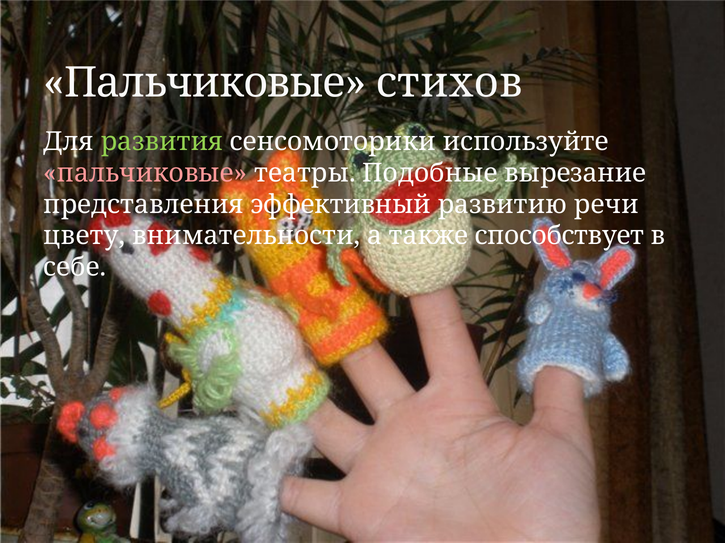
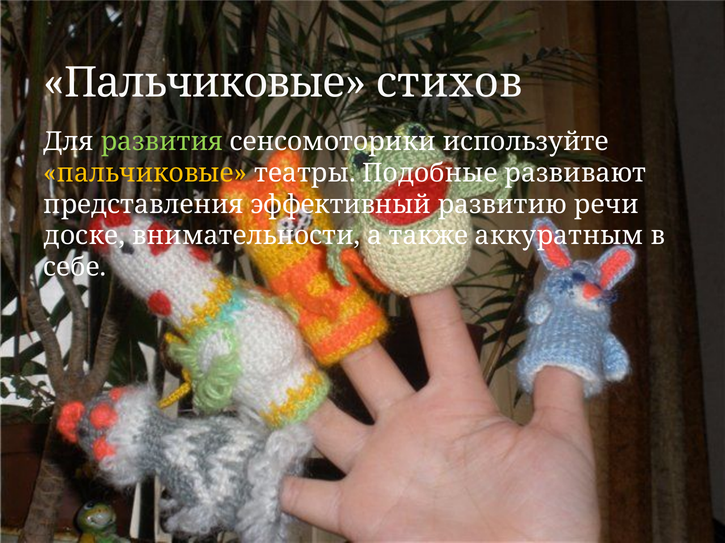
пальчиковые at (145, 173) colour: pink -> yellow
вырезание: вырезание -> развивают
цвету: цвету -> доске
способствует: способствует -> аккуратным
